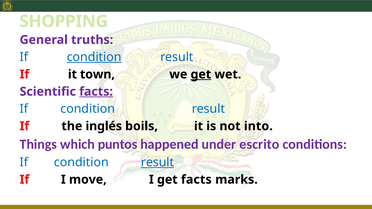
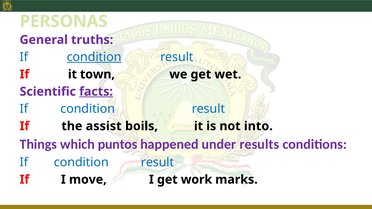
SHOPPING: SHOPPING -> PERSONAS
get at (201, 74) underline: present -> none
inglés: inglés -> assist
escrito: escrito -> results
result at (158, 162) underline: present -> none
get facts: facts -> work
